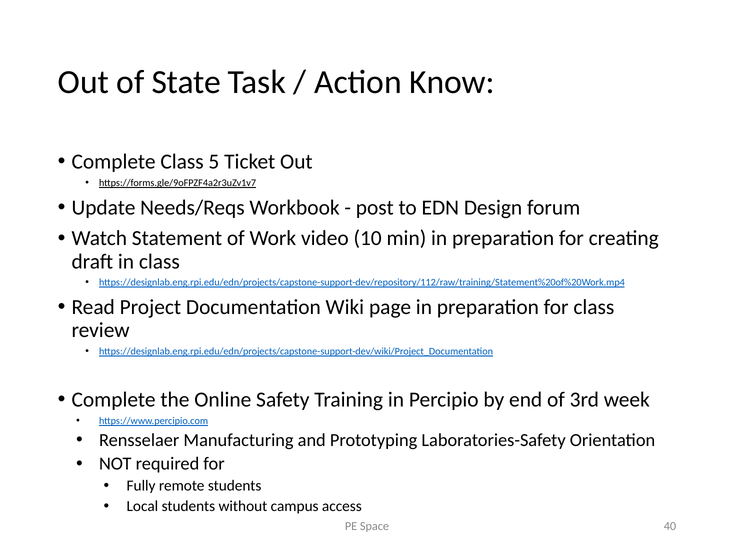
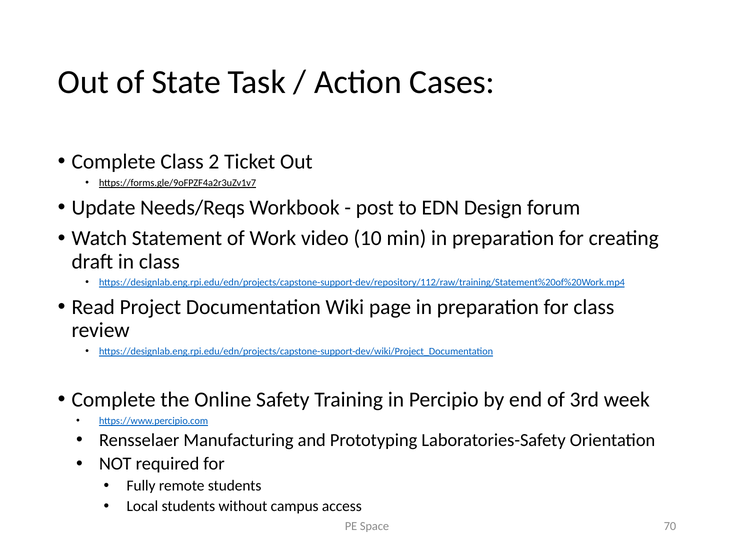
Know: Know -> Cases
5: 5 -> 2
40: 40 -> 70
